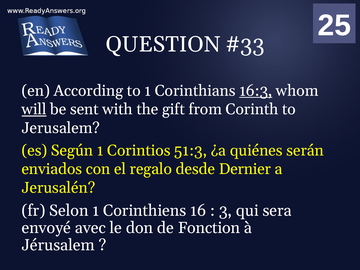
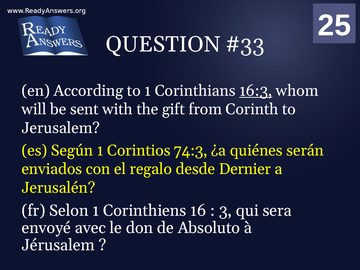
will underline: present -> none
51:3: 51:3 -> 74:3
Fonction: Fonction -> Absoluto
